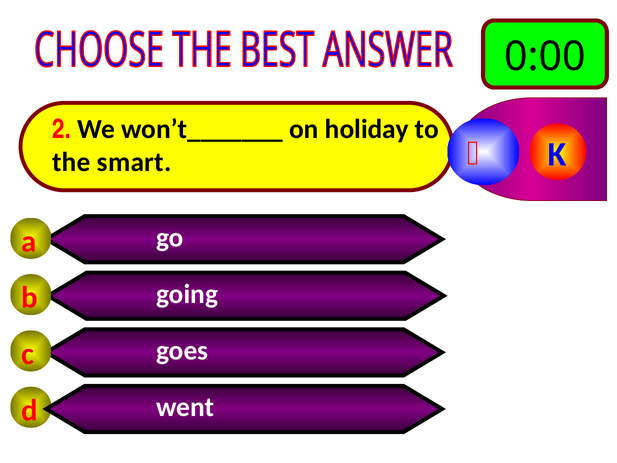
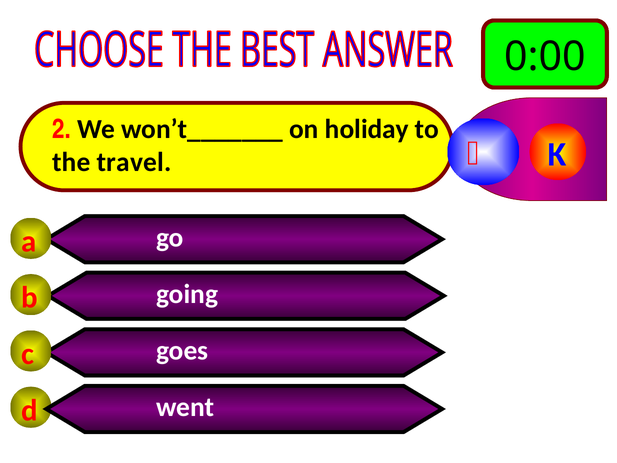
smart: smart -> travel
